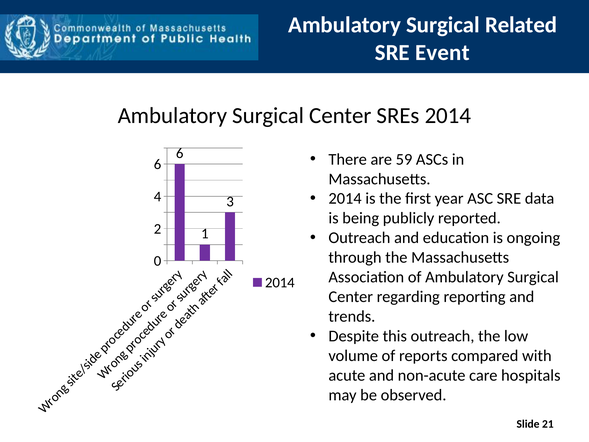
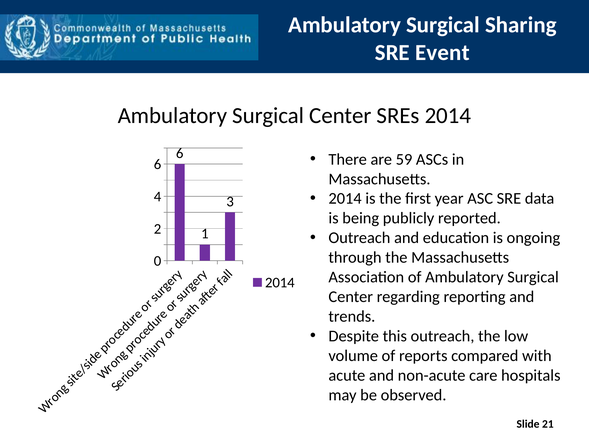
Related: Related -> Sharing
